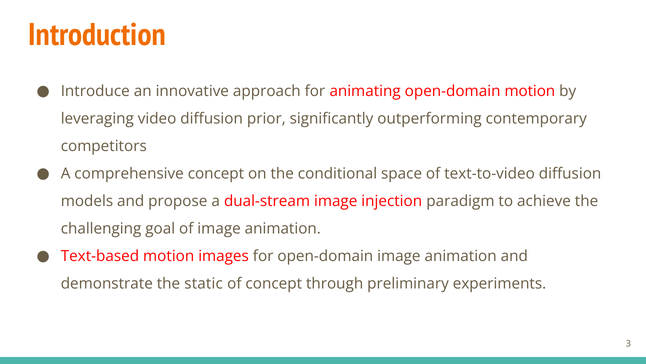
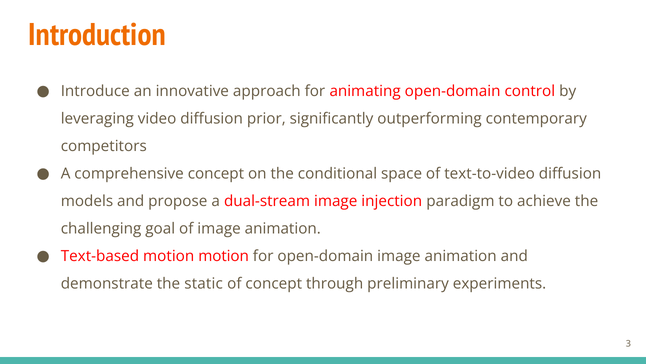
open-domain motion: motion -> control
motion images: images -> motion
